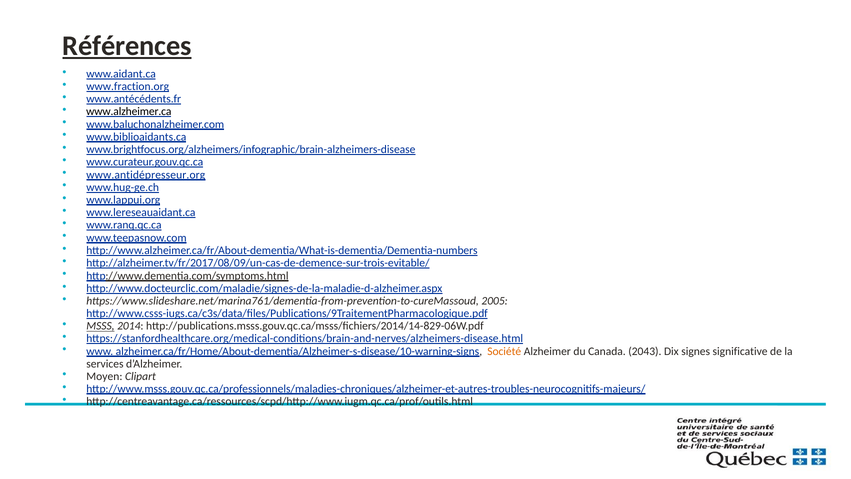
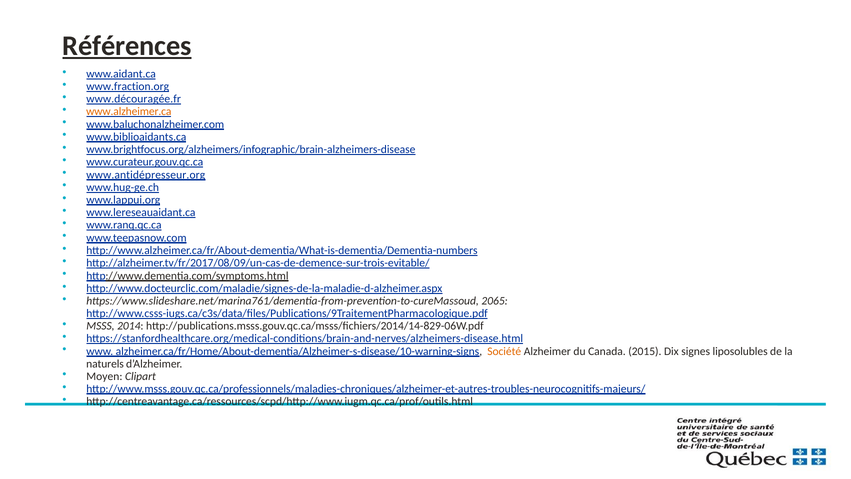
www.antécédents.fr: www.antécédents.fr -> www.découragée.fr
www.alzheimer.ca colour: black -> orange
2005: 2005 -> 2065
MSSS underline: present -> none
2043: 2043 -> 2015
significative: significative -> liposolubles
services: services -> naturels
